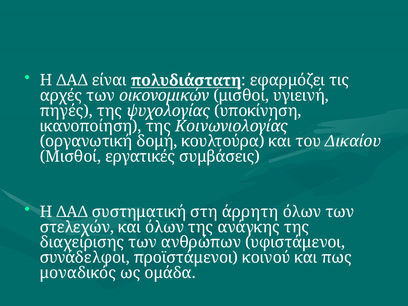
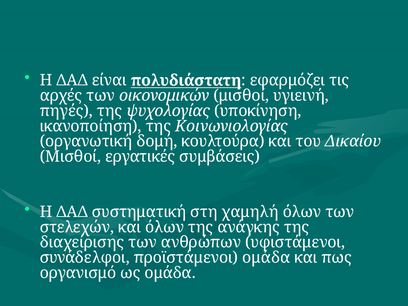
άρρητη: άρρητη -> χαμηλή
προϊστάμενοι κοινού: κοινού -> ομάδα
μοναδικός: μοναδικός -> οργανισμό
